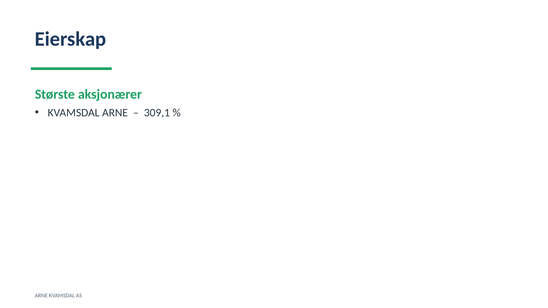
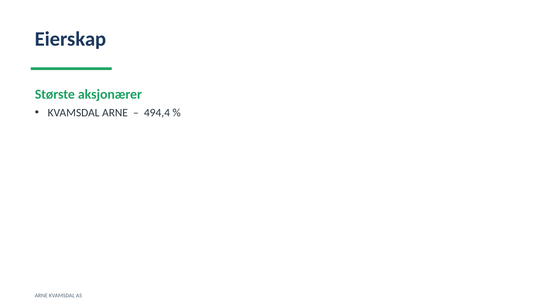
309,1: 309,1 -> 494,4
